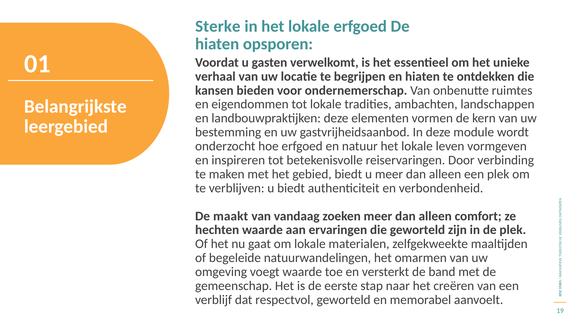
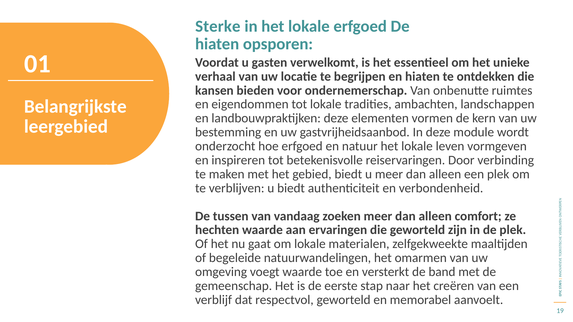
maakt: maakt -> tussen
